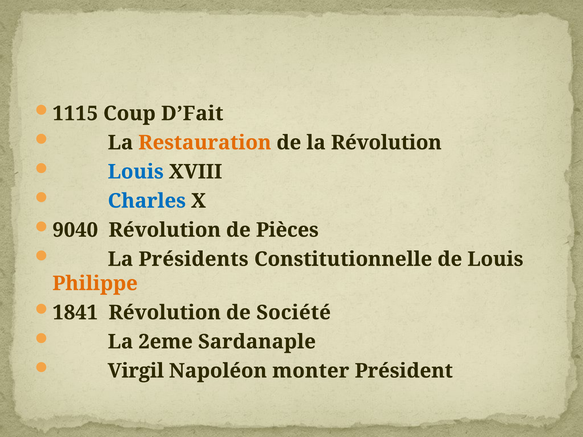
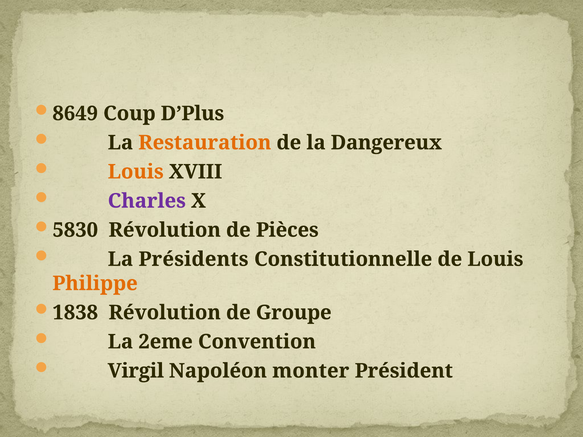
1115: 1115 -> 8649
D’Fait: D’Fait -> D’Plus
la Révolution: Révolution -> Dangereux
Louis at (136, 172) colour: blue -> orange
Charles colour: blue -> purple
9040: 9040 -> 5830
1841: 1841 -> 1838
Société: Société -> Groupe
Sardanaple: Sardanaple -> Convention
